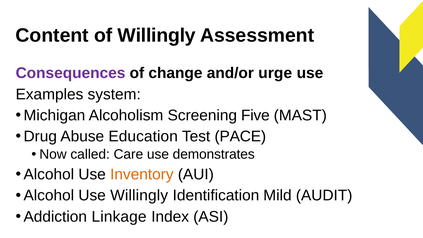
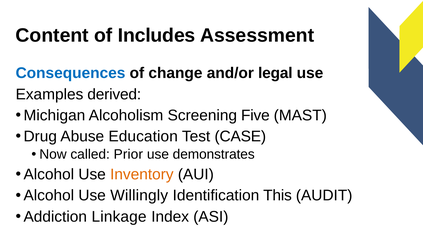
of Willingly: Willingly -> Includes
Consequences colour: purple -> blue
urge: urge -> legal
system: system -> derived
PACE: PACE -> CASE
Care: Care -> Prior
Mild: Mild -> This
